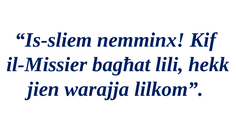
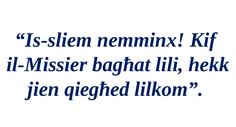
warajja: warajja -> qiegħed
